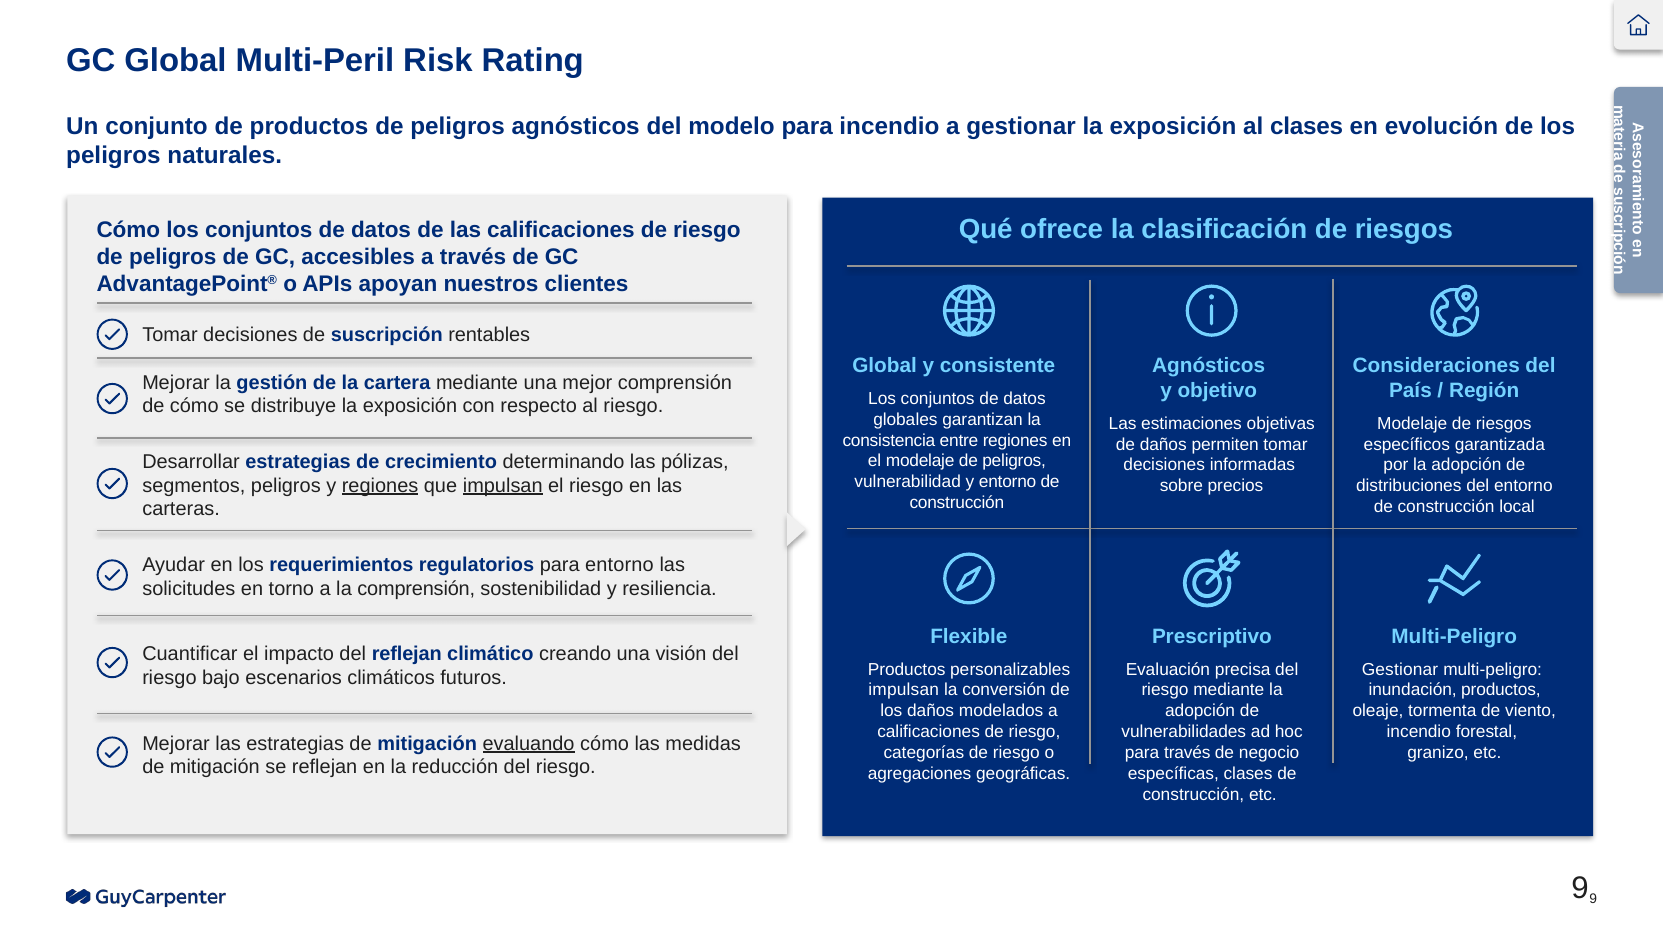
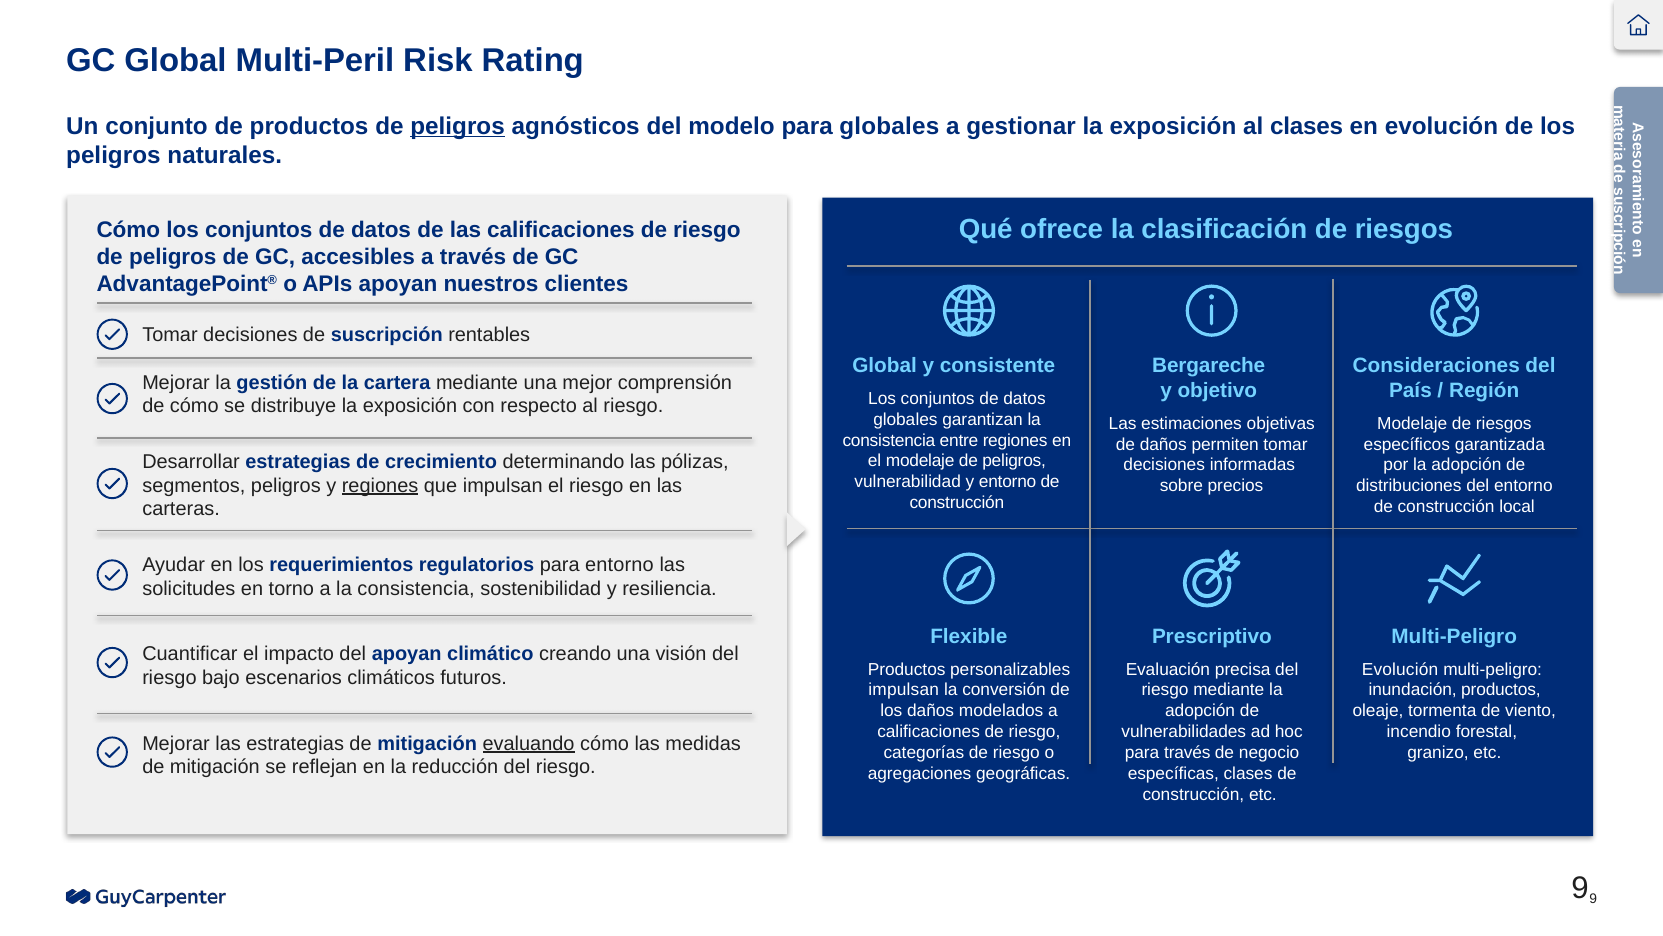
peligros at (458, 126) underline: none -> present
para incendio: incendio -> globales
Agnósticos at (1209, 365): Agnósticos -> Bergareche
impulsan at (503, 485) underline: present -> none
a la comprensión: comprensión -> consistencia
del reflejan: reflejan -> apoyan
Gestionar at (1400, 669): Gestionar -> Evolución
